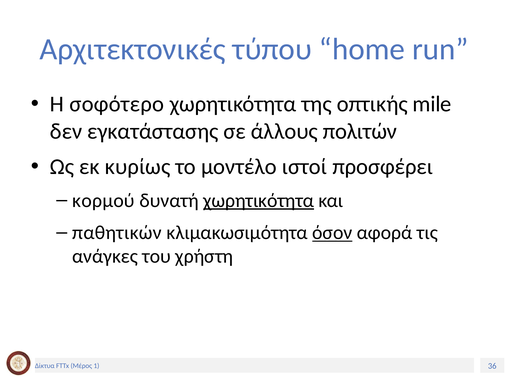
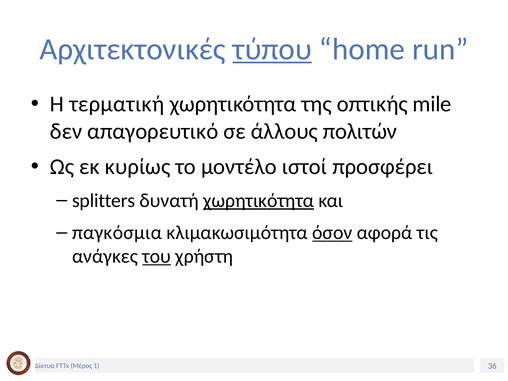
τύπου underline: none -> present
σοφότερο: σοφότερο -> τερματική
εγκατάστασης: εγκατάστασης -> απαγορευτικό
κορμού: κορμού -> splitters
παθητικών: παθητικών -> παγκόσμια
του underline: none -> present
